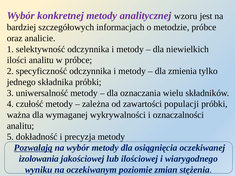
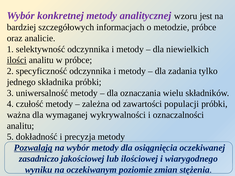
ilości underline: none -> present
zmienia: zmienia -> zadania
izolowania: izolowania -> zasadniczo
